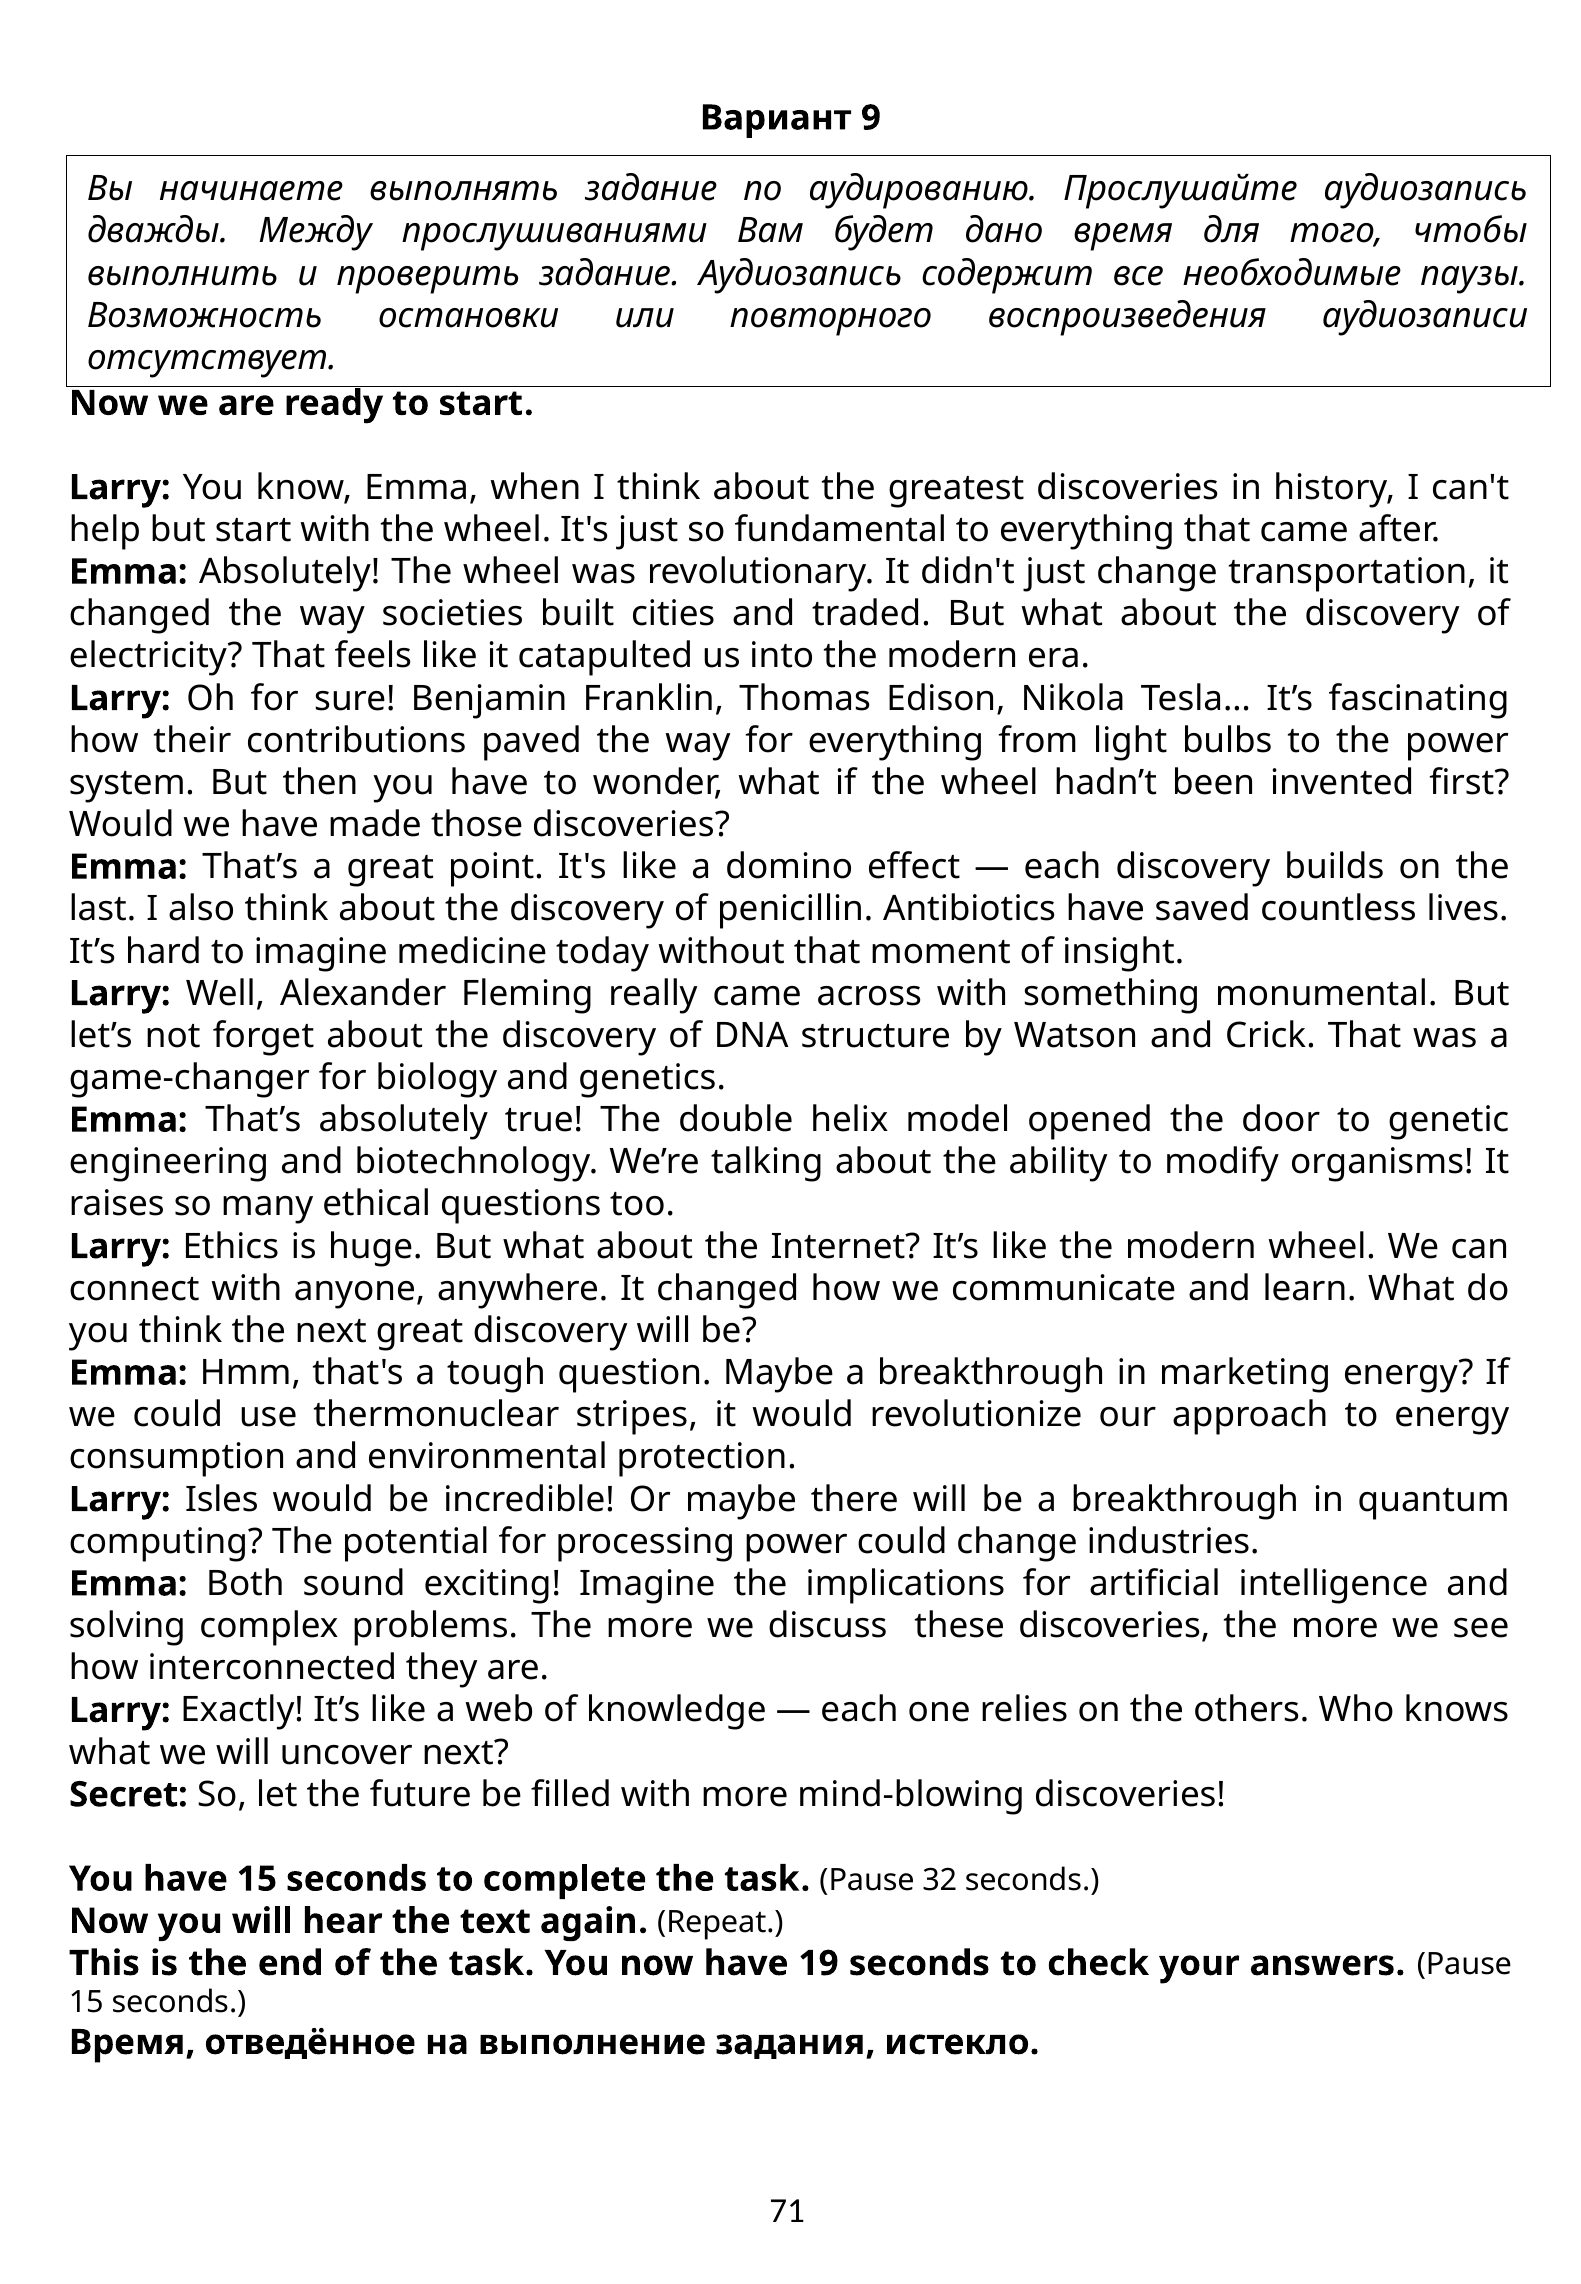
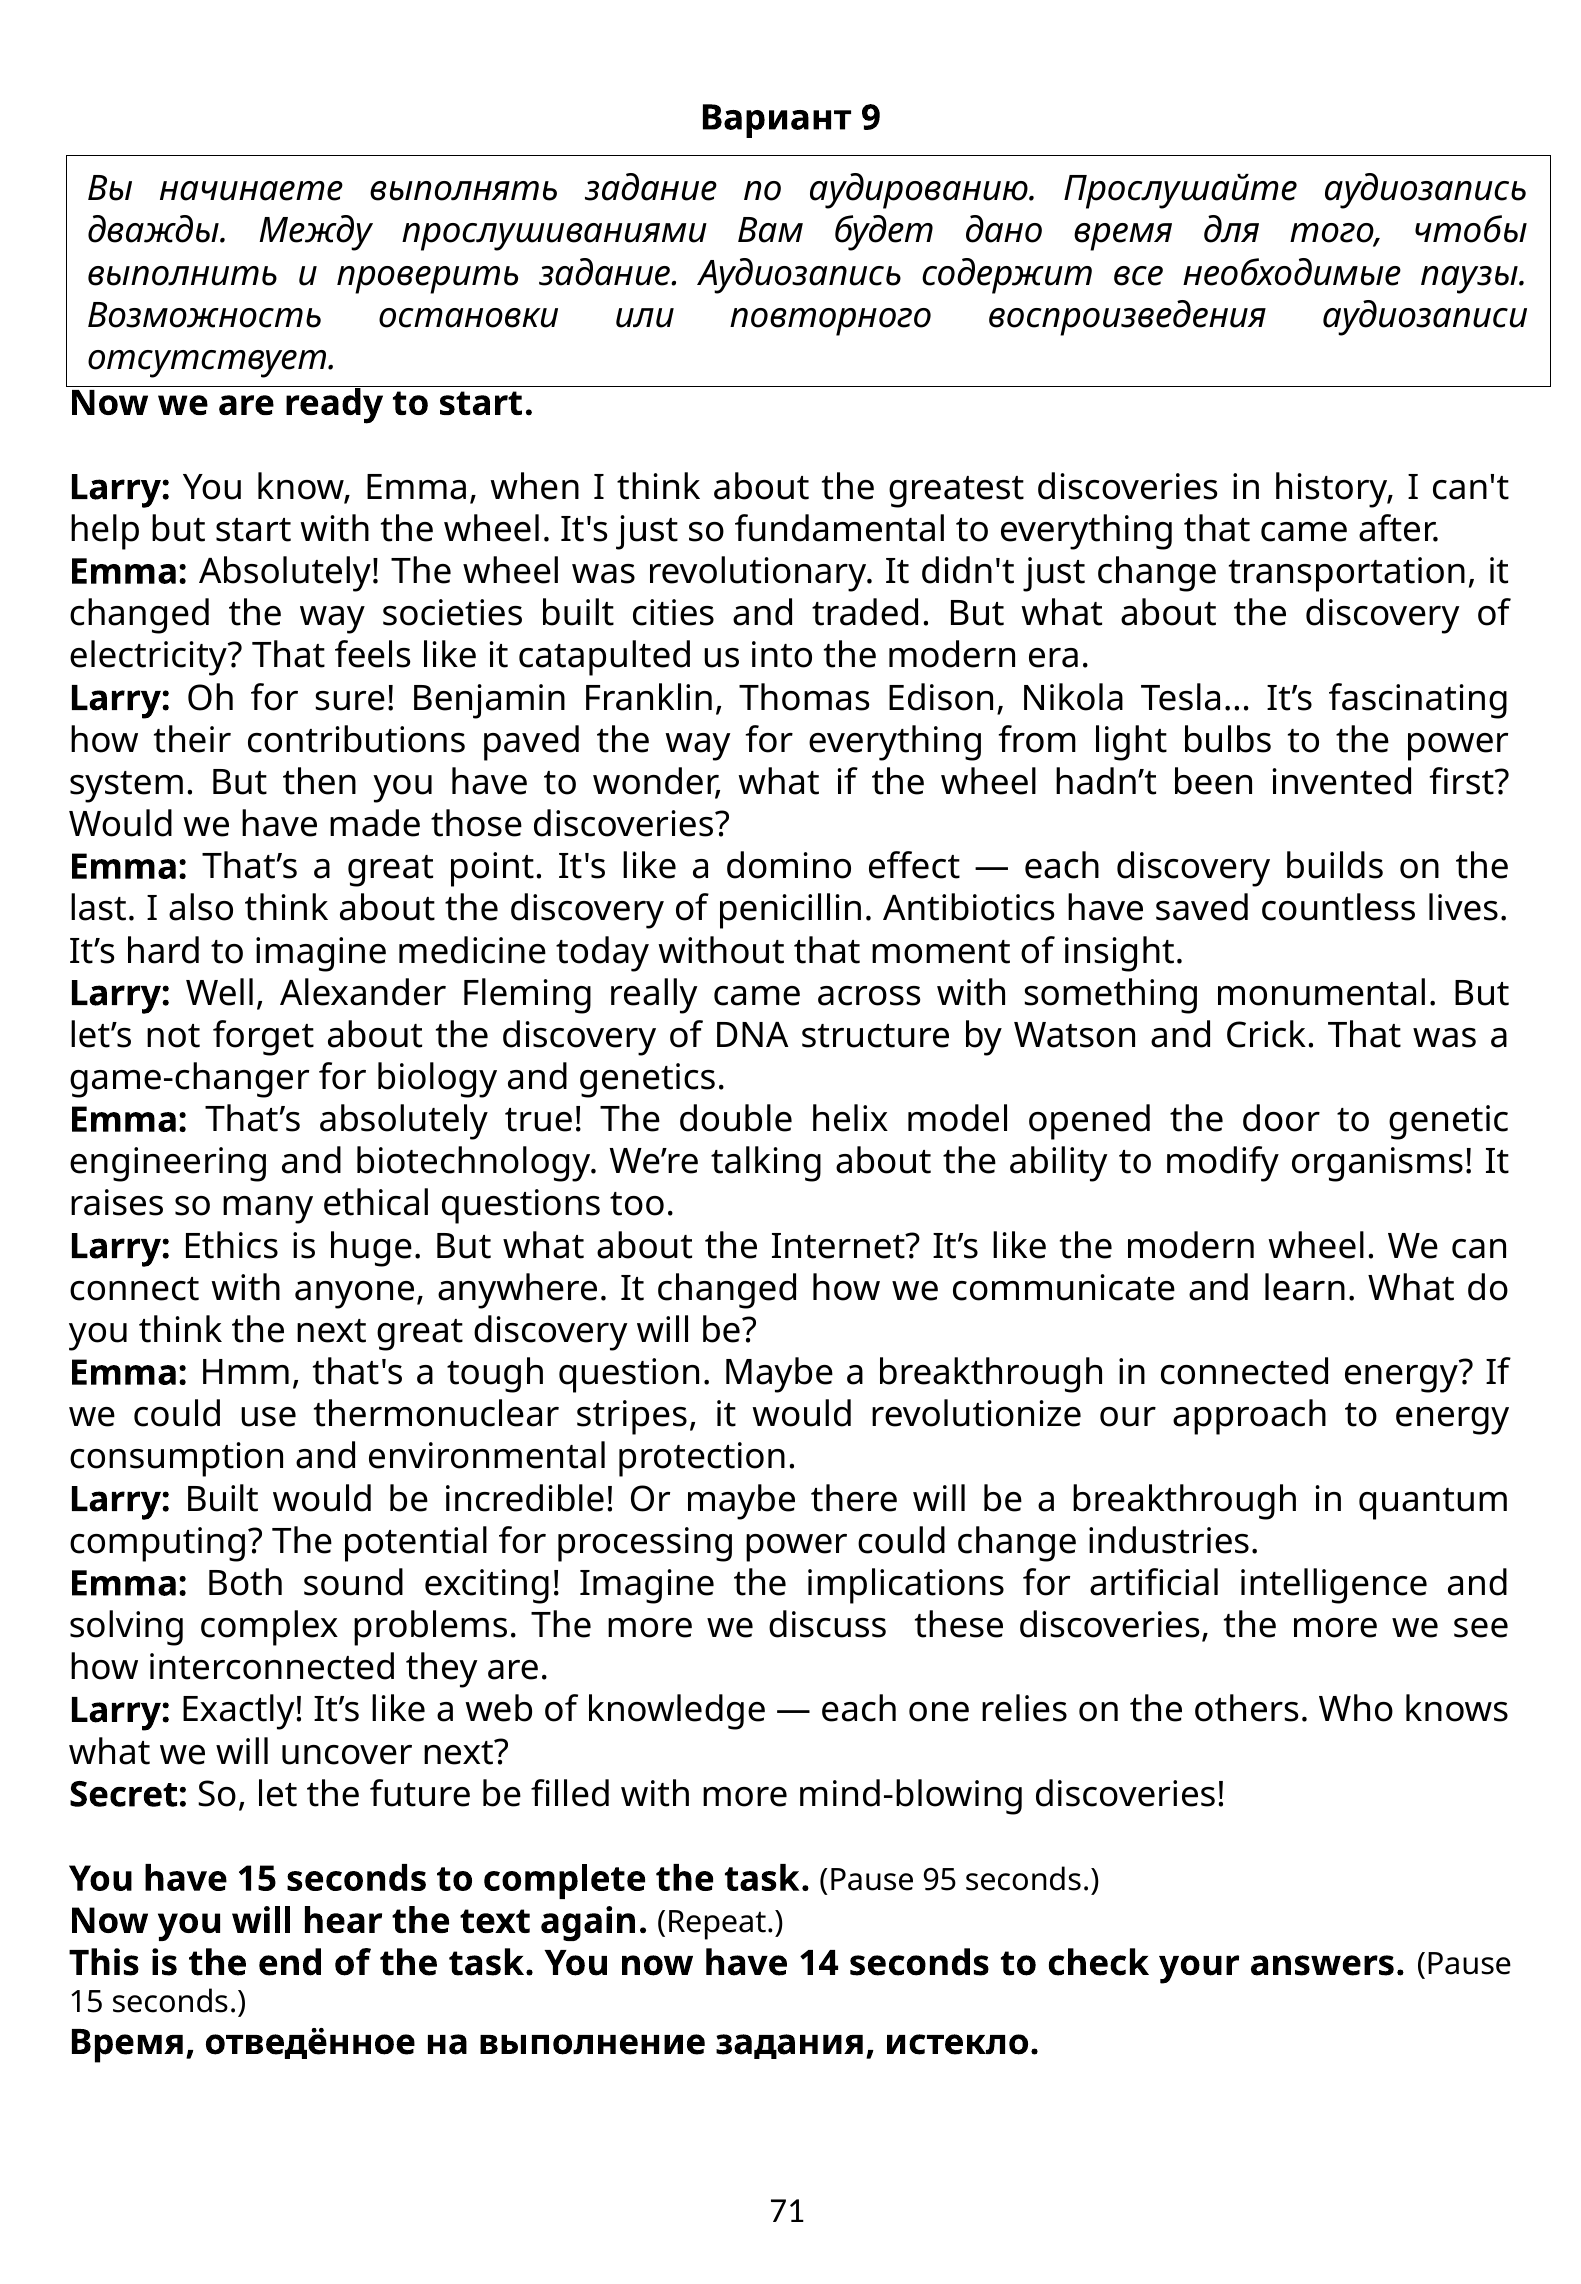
marketing: marketing -> connected
Larry Isles: Isles -> Built
32: 32 -> 95
19: 19 -> 14
